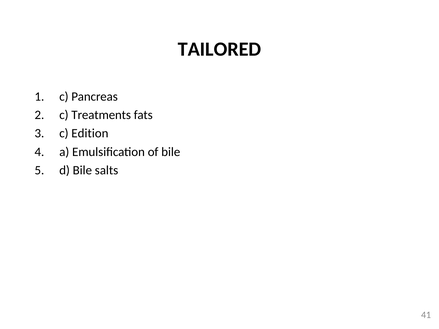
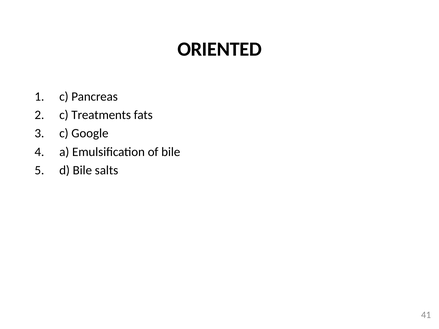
TAILORED: TAILORED -> ORIENTED
Edition: Edition -> Google
